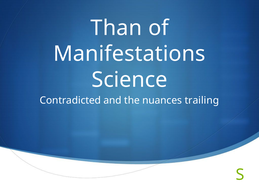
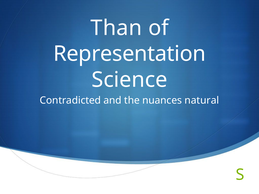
Manifestations: Manifestations -> Representation
trailing: trailing -> natural
